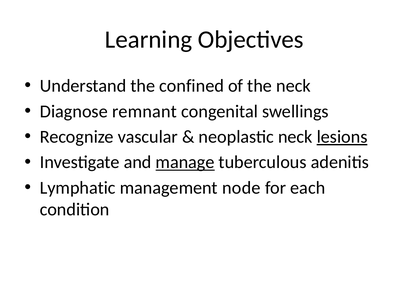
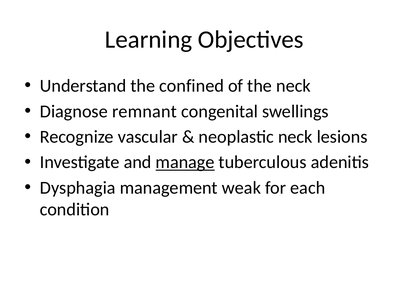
lesions underline: present -> none
Lymphatic: Lymphatic -> Dysphagia
node: node -> weak
